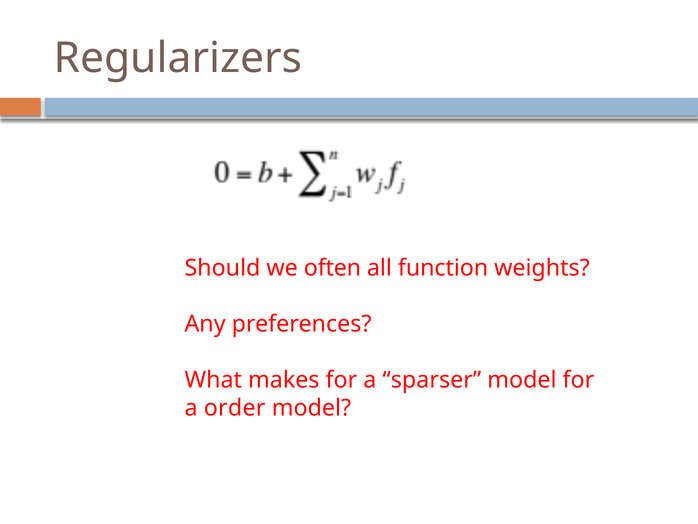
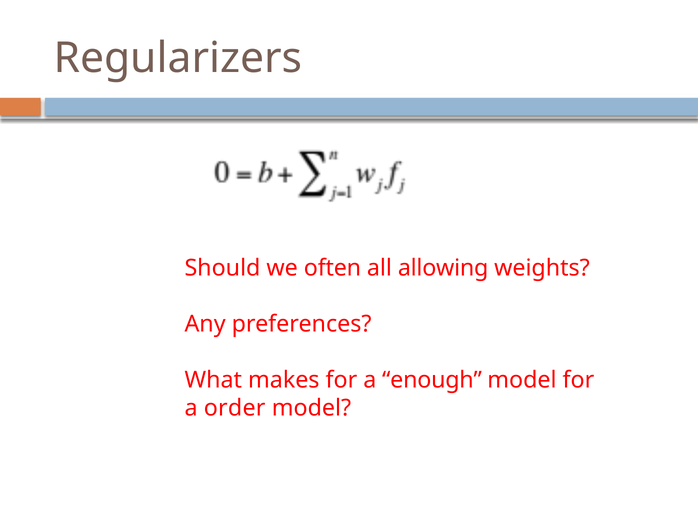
function: function -> allowing
sparser: sparser -> enough
